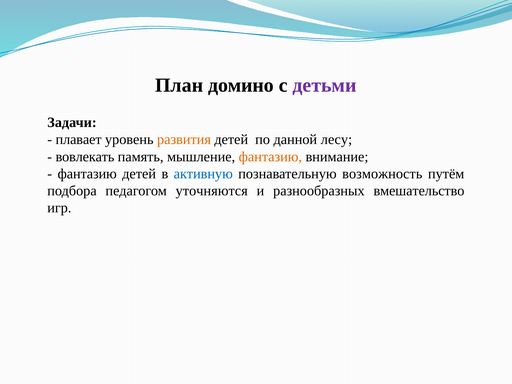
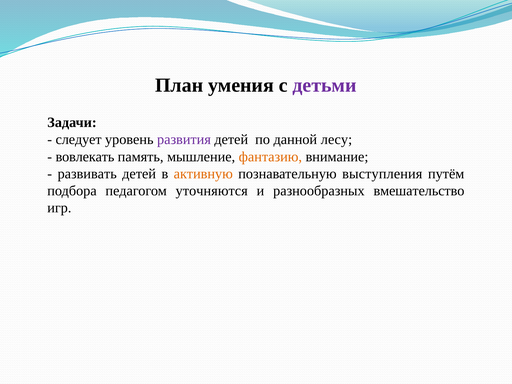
домино: домино -> умения
плавает: плавает -> следует
развития colour: orange -> purple
фантазию at (87, 174): фантазию -> развивать
активную colour: blue -> orange
возможность: возможность -> выступления
